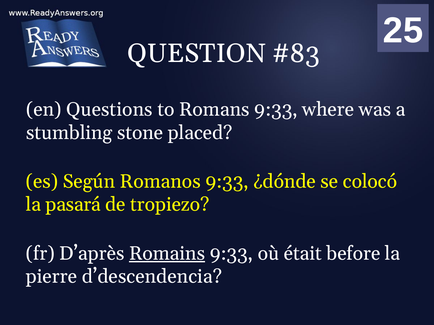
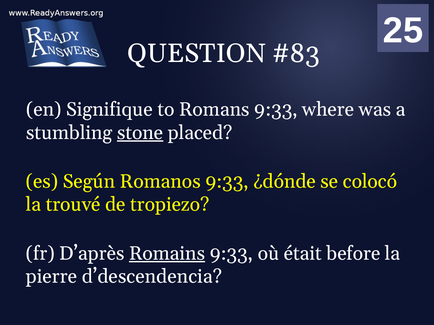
Questions: Questions -> Signifique
stone underline: none -> present
pasará: pasará -> trouvé
